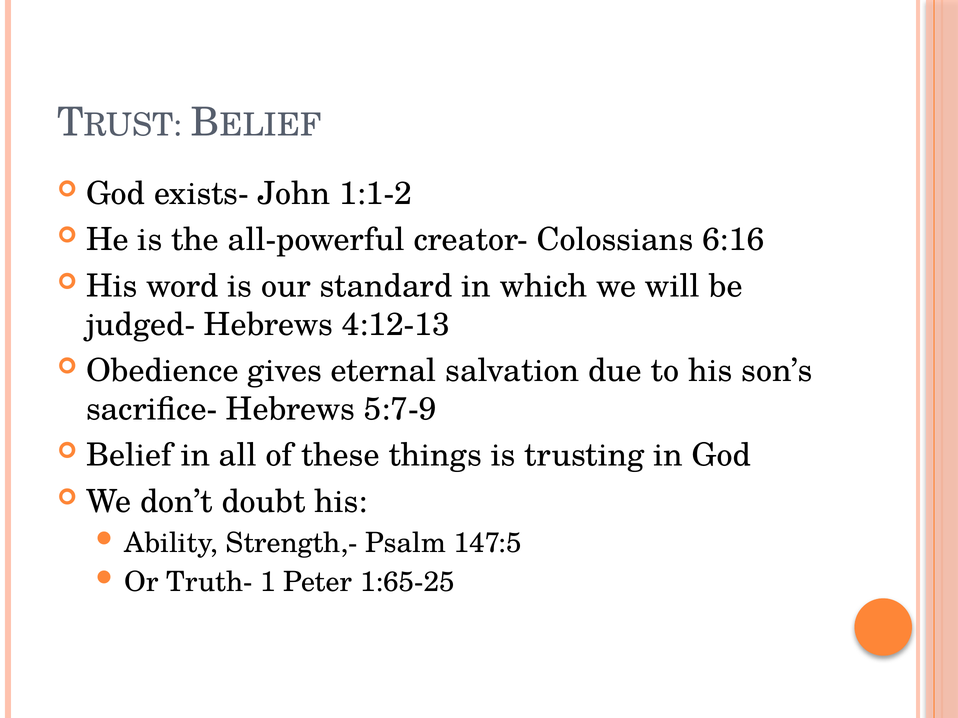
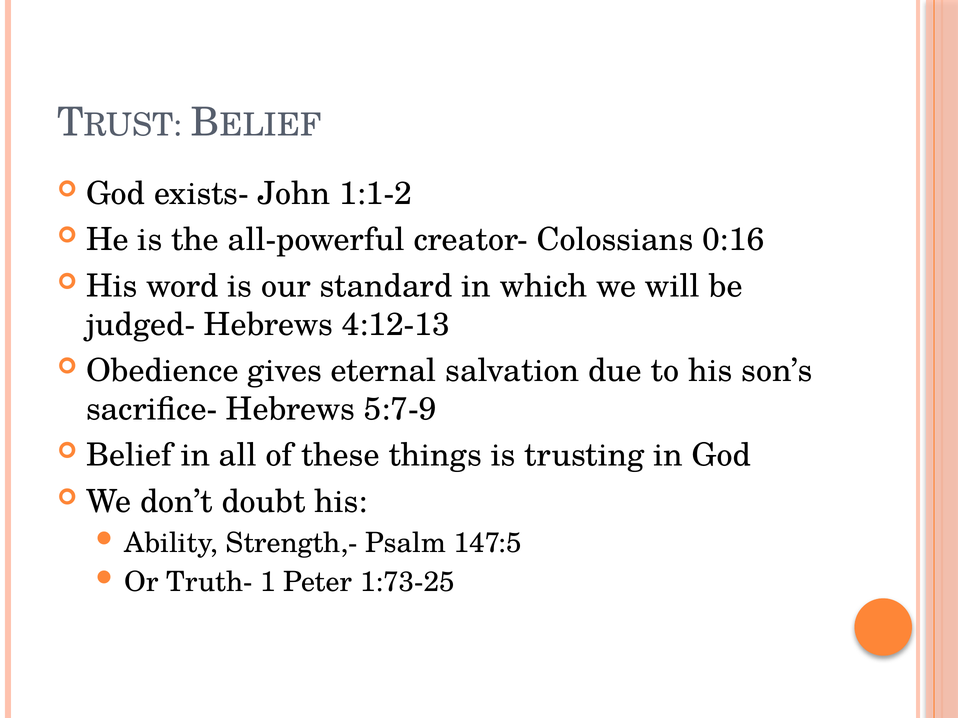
6:16: 6:16 -> 0:16
1:65-25: 1:65-25 -> 1:73-25
